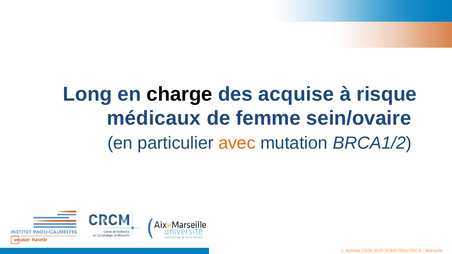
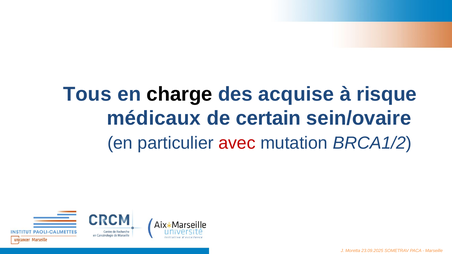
Long: Long -> Tous
femme: femme -> certain
avec colour: orange -> red
